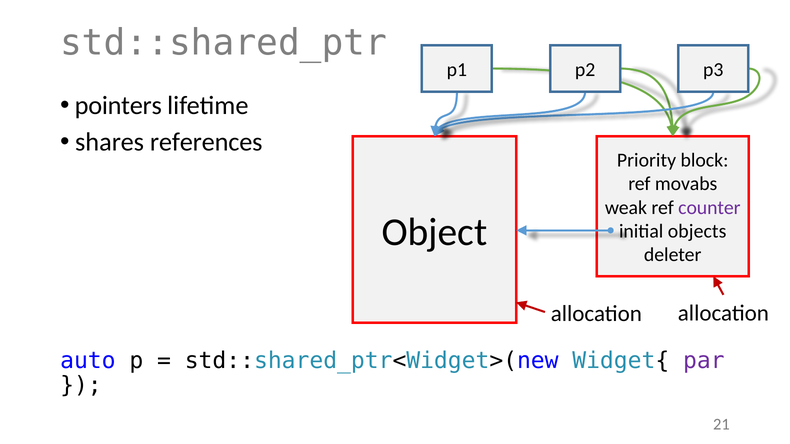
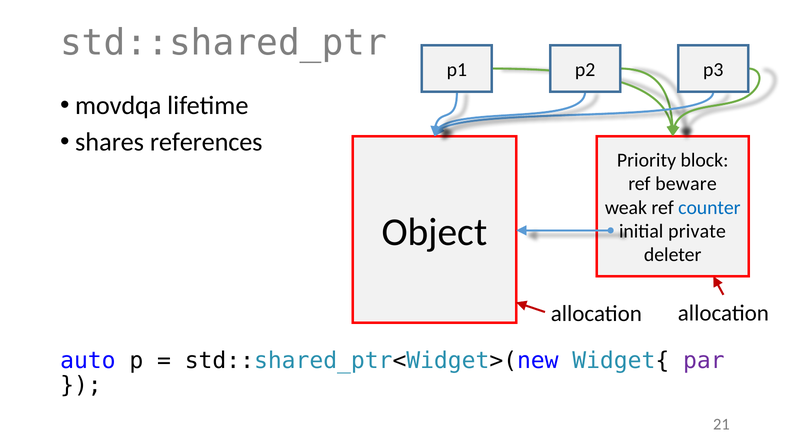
pointers: pointers -> movdqa
movabs: movabs -> beware
counter colour: purple -> blue
objects: objects -> private
